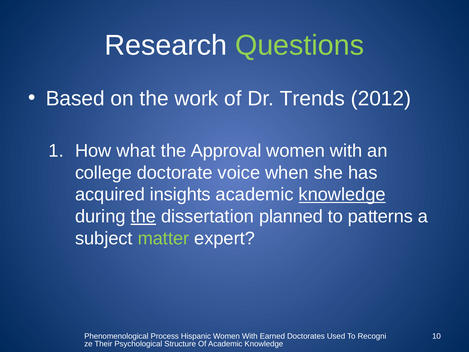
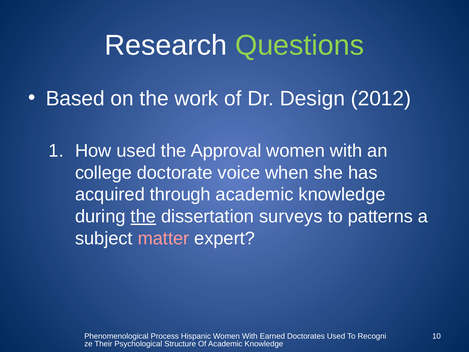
Trends: Trends -> Design
How what: what -> used
insights: insights -> through
knowledge at (342, 194) underline: present -> none
planned: planned -> surveys
matter colour: light green -> pink
